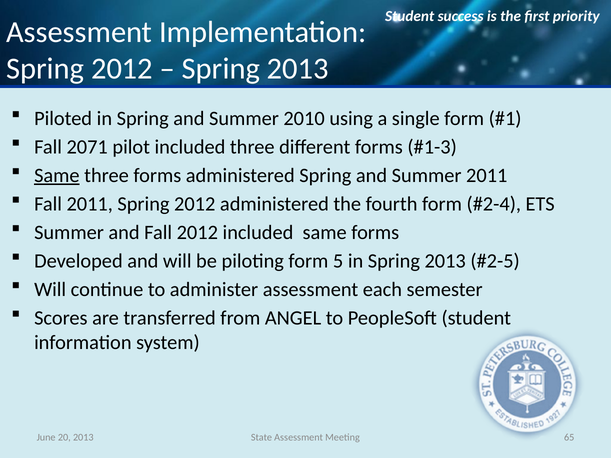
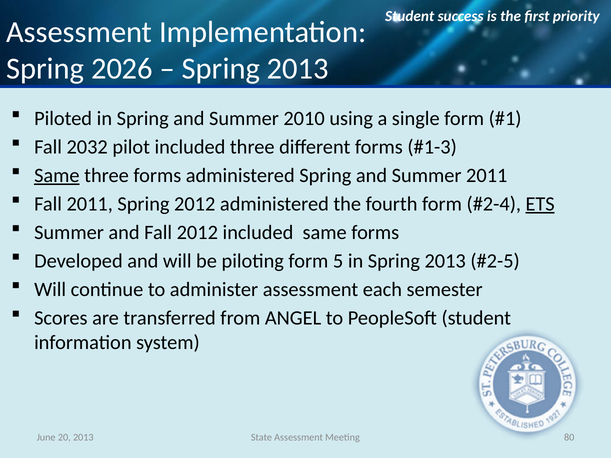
2012 at (122, 69): 2012 -> 2026
2071: 2071 -> 2032
ETS underline: none -> present
65: 65 -> 80
